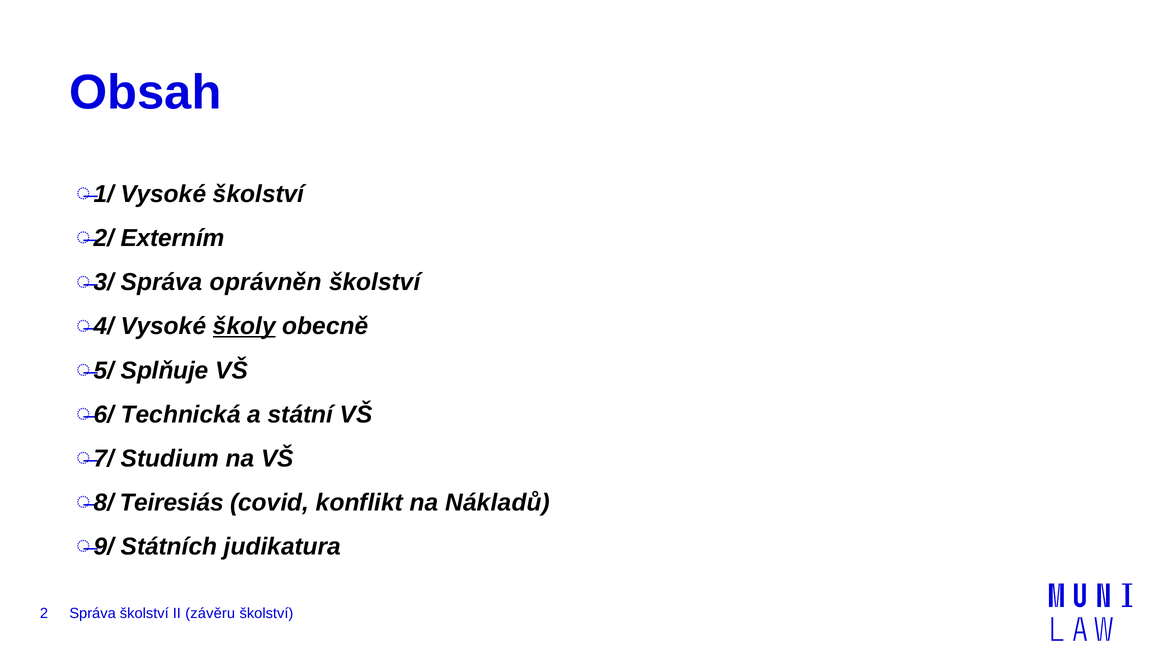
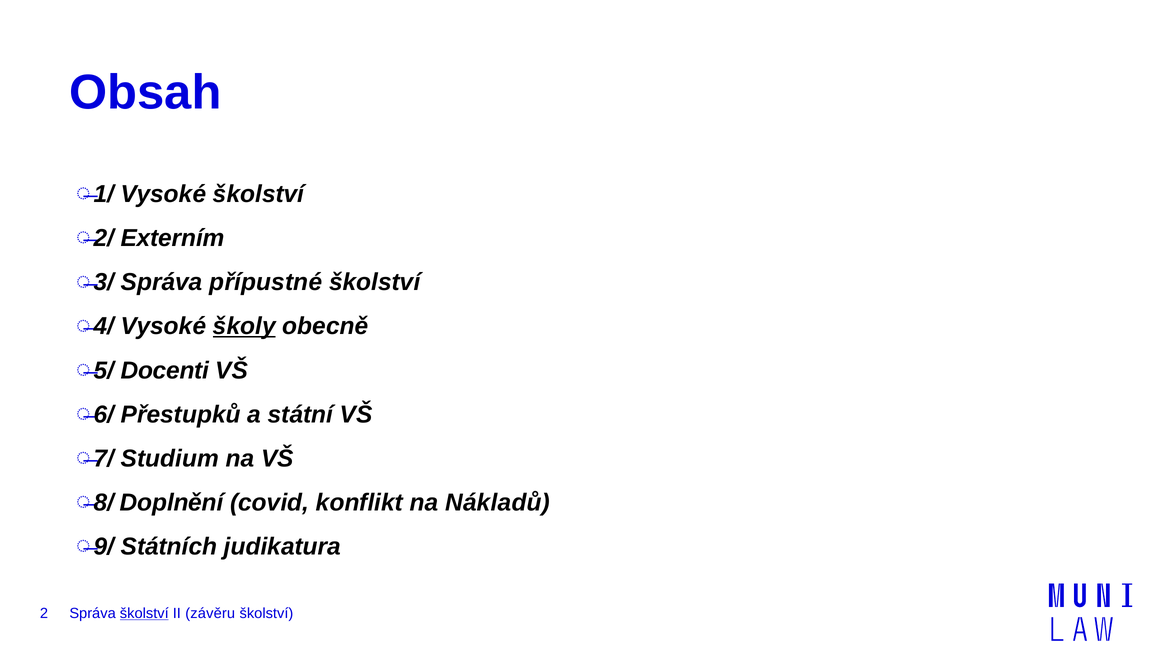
oprávněn: oprávněn -> přípustné
Splňuje: Splňuje -> Docenti
Technická: Technická -> Přestupků
Teiresiás: Teiresiás -> Doplnění
školství at (144, 613) underline: none -> present
